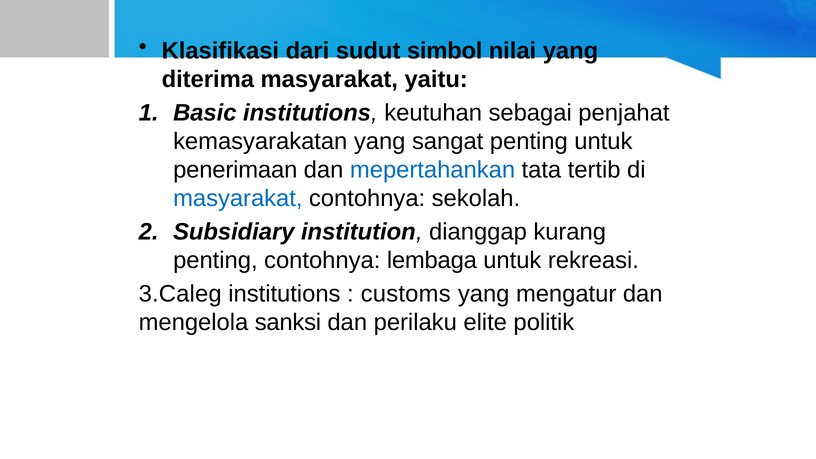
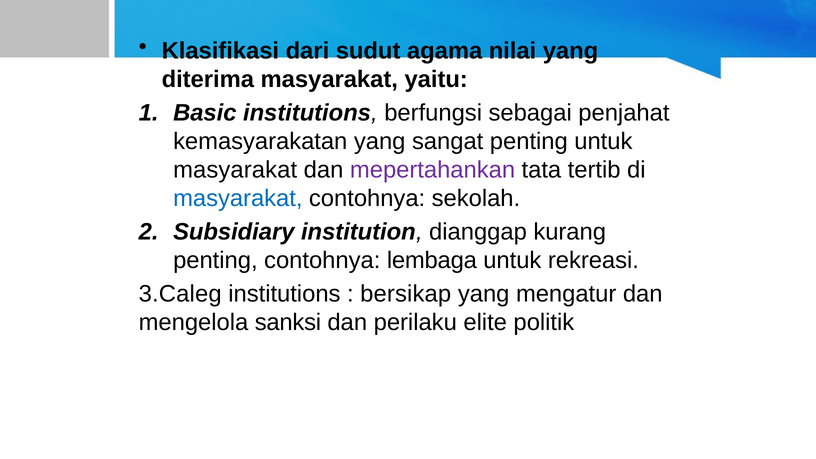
simbol: simbol -> agama
keutuhan: keutuhan -> berfungsi
penerimaan at (235, 170): penerimaan -> masyarakat
mepertahankan colour: blue -> purple
customs: customs -> bersikap
